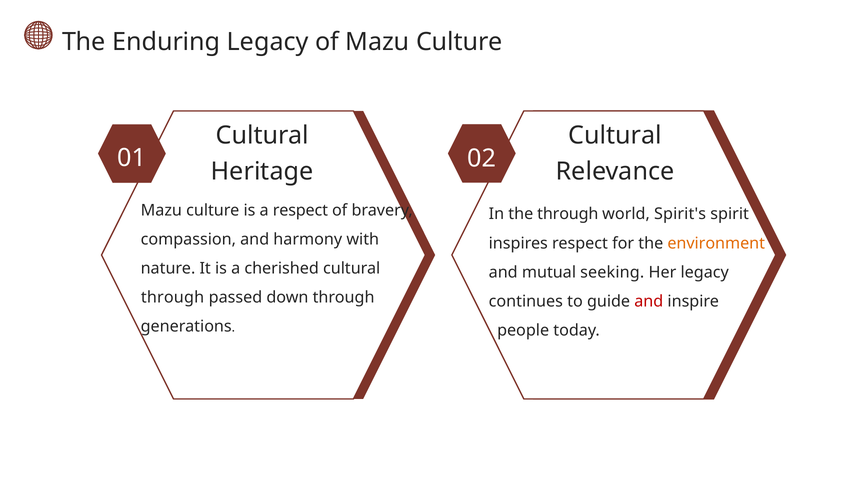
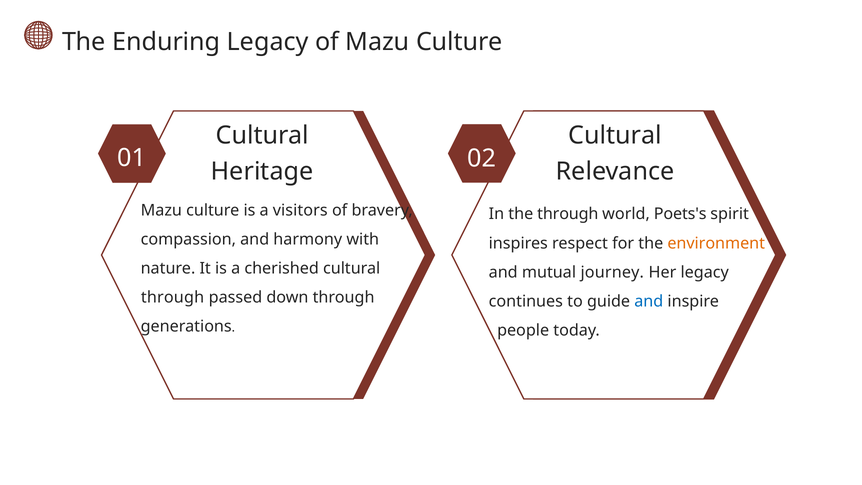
a respect: respect -> visitors
Spirit's: Spirit's -> Poets's
seeking: seeking -> journey
and at (649, 301) colour: red -> blue
